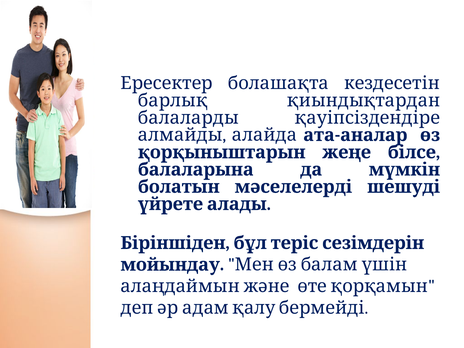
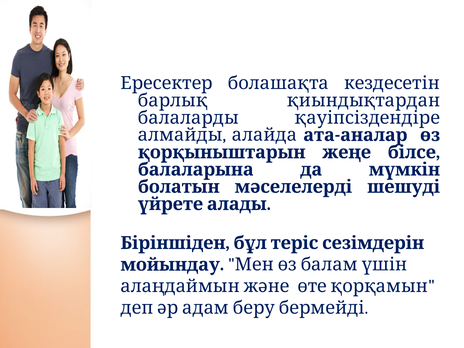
қалу: қалу -> беру
